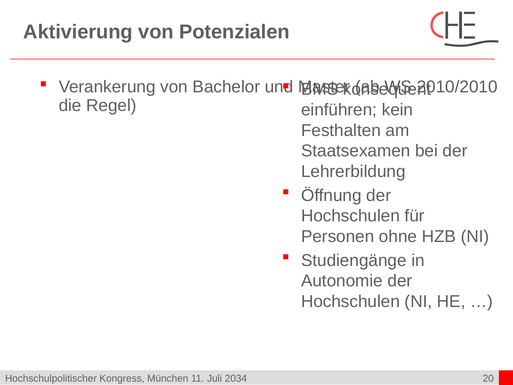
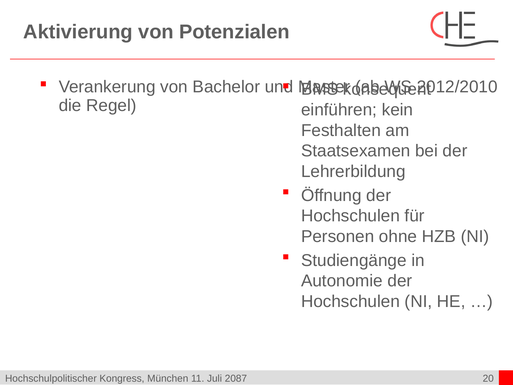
2010/2010: 2010/2010 -> 2012/2010
2034: 2034 -> 2087
